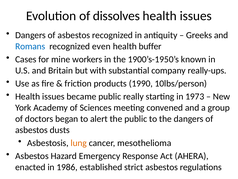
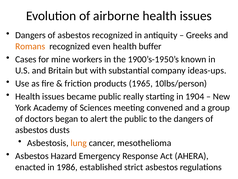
dissolves: dissolves -> airborne
Romans colour: blue -> orange
really-ups: really-ups -> ideas-ups
1990: 1990 -> 1965
1973: 1973 -> 1904
